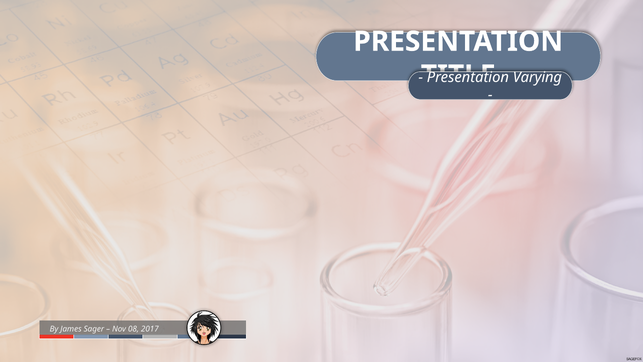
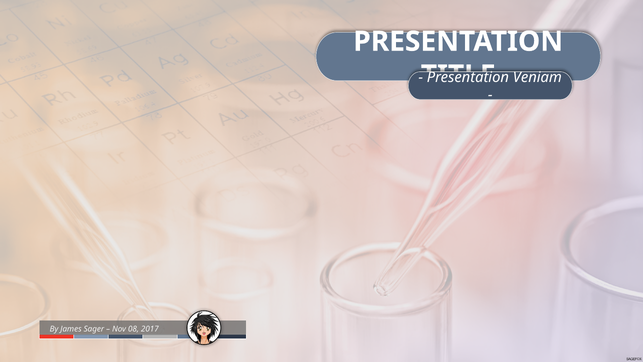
Varying: Varying -> Veniam
